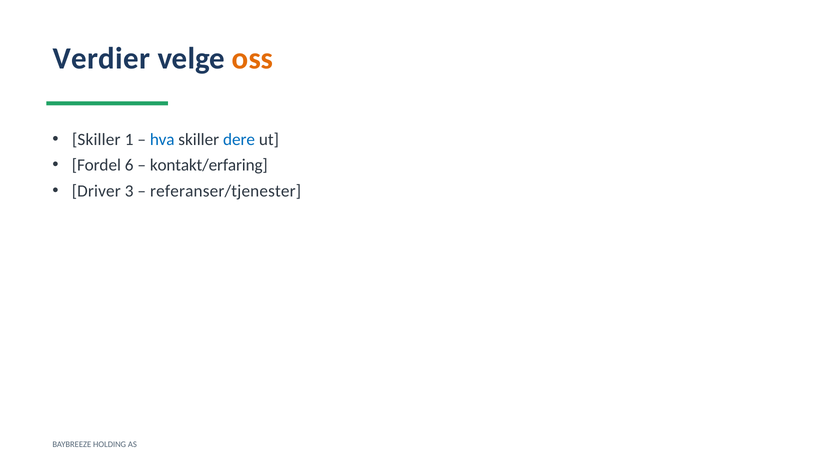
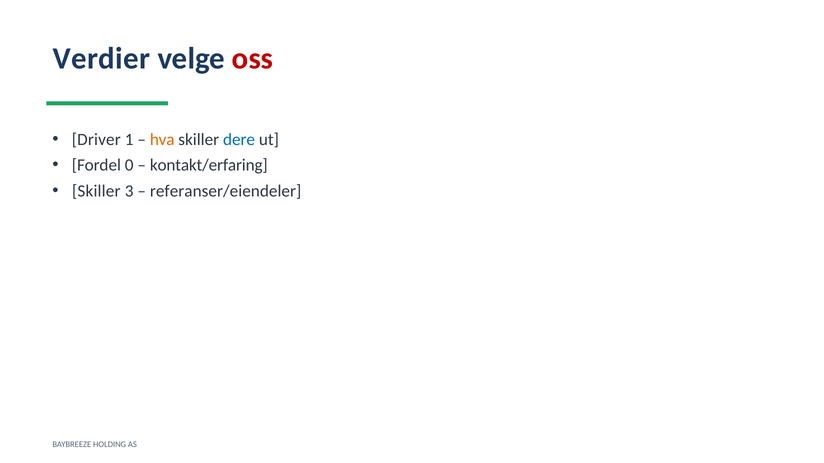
oss colour: orange -> red
Skiller at (96, 140): Skiller -> Driver
hva colour: blue -> orange
6: 6 -> 0
Driver at (96, 191): Driver -> Skiller
referanser/tjenester: referanser/tjenester -> referanser/eiendeler
